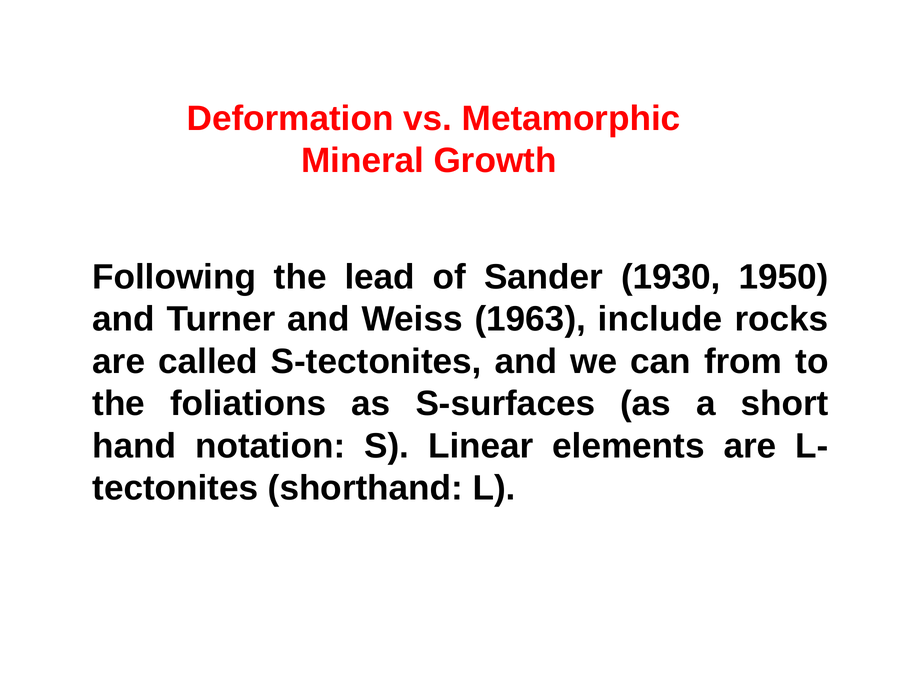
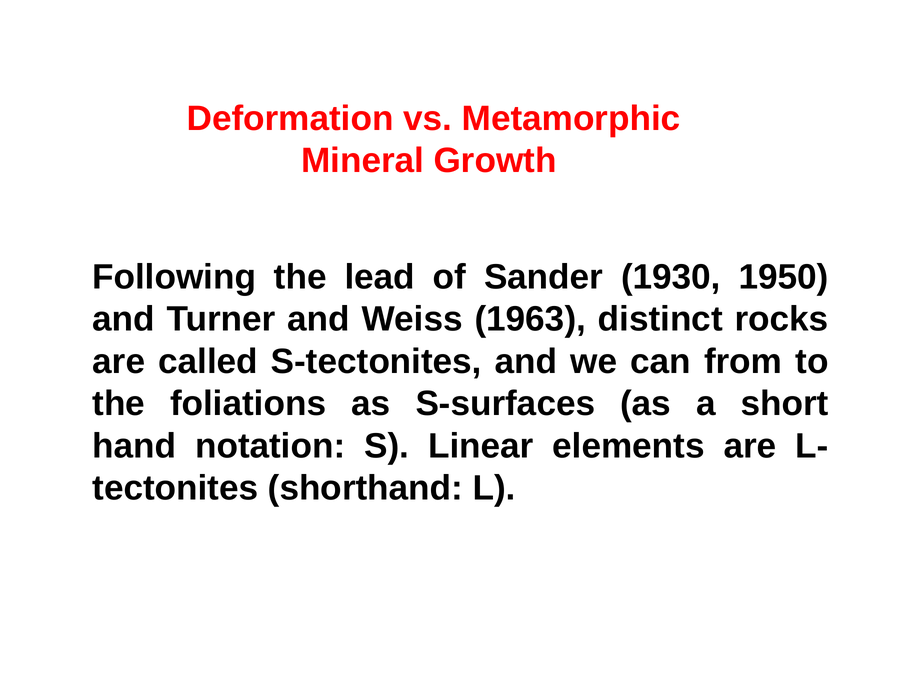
include: include -> distinct
